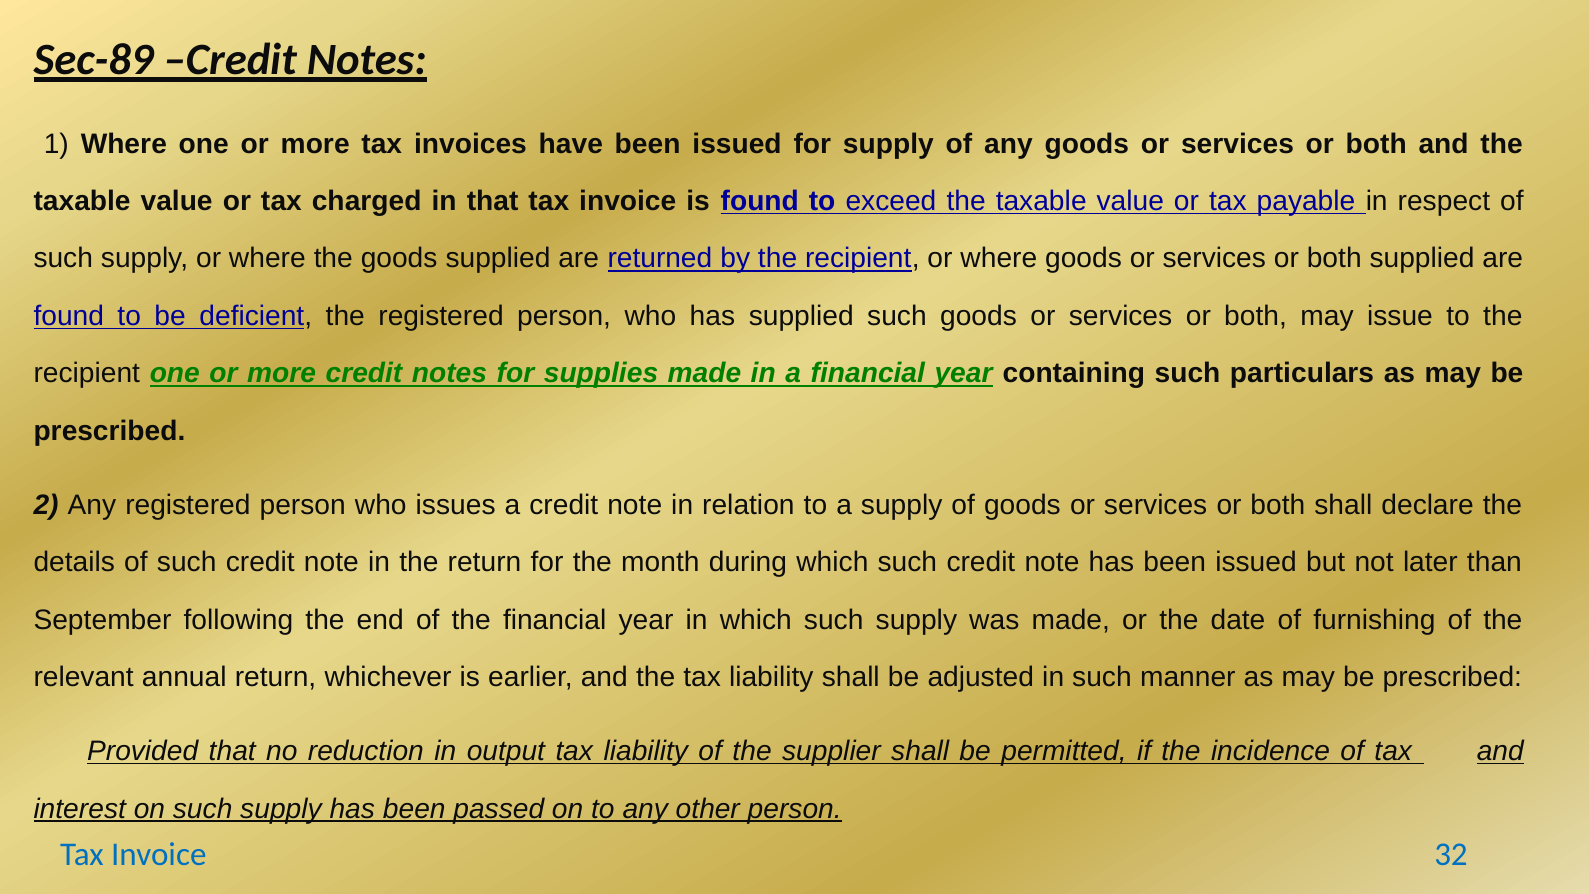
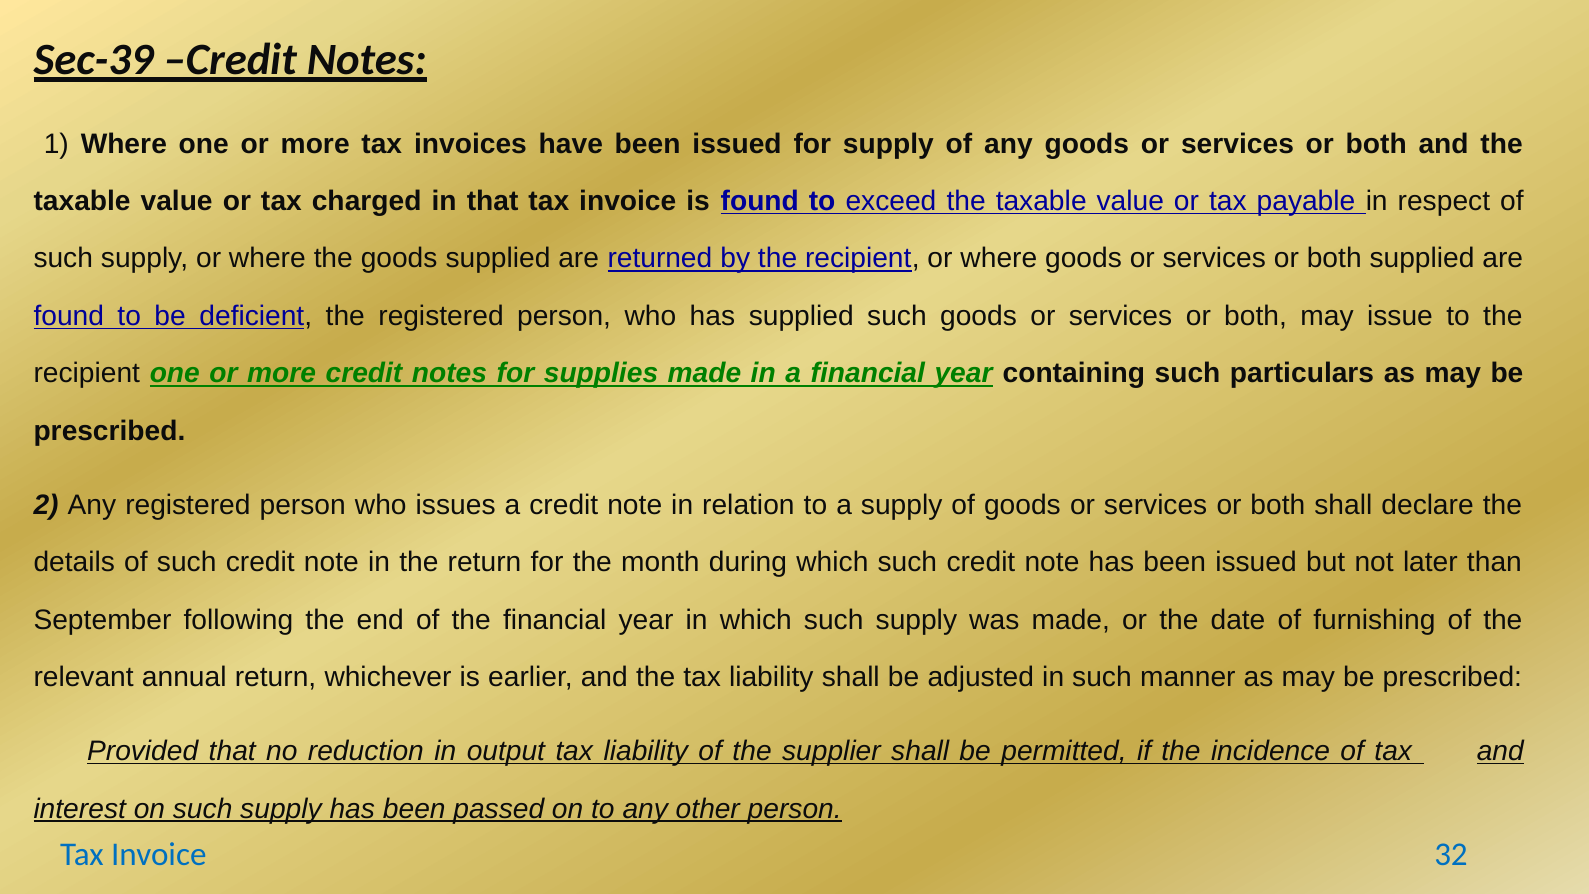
Sec-89: Sec-89 -> Sec-39
